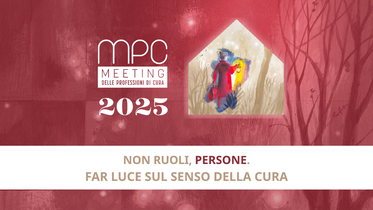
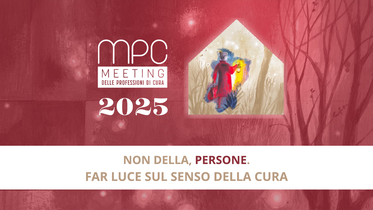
NON RUOLI: RUOLI -> DELLA
